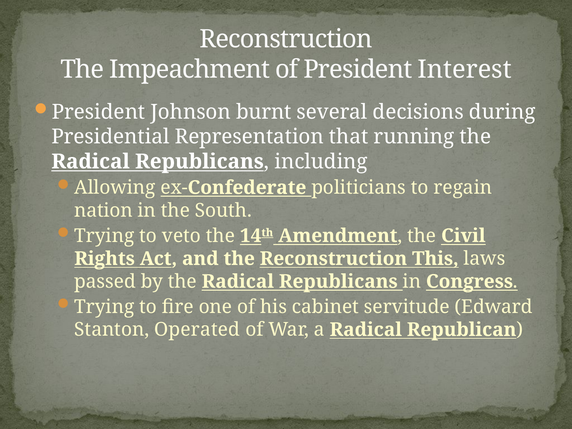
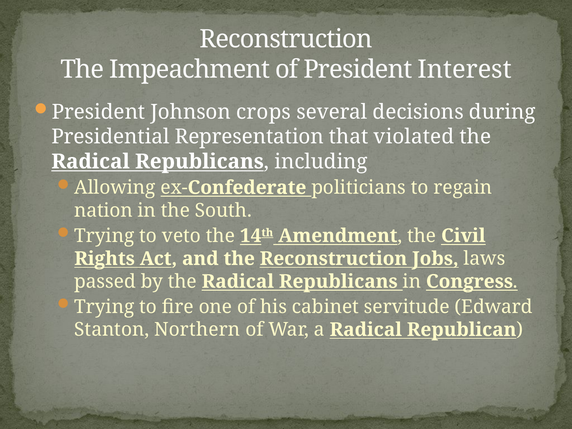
burnt: burnt -> crops
running: running -> violated
This: This -> Jobs
Operated: Operated -> Northern
